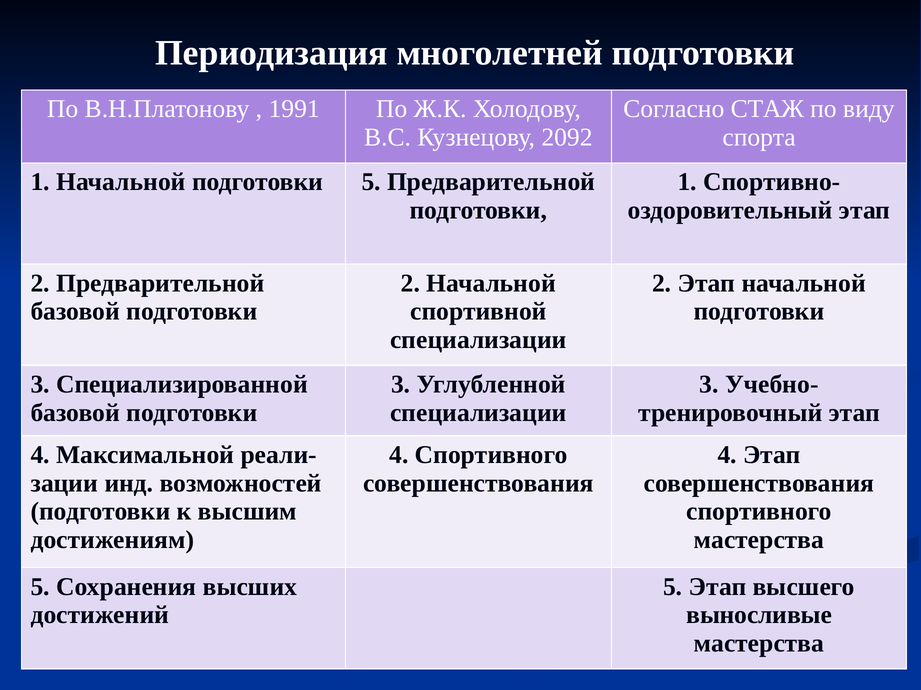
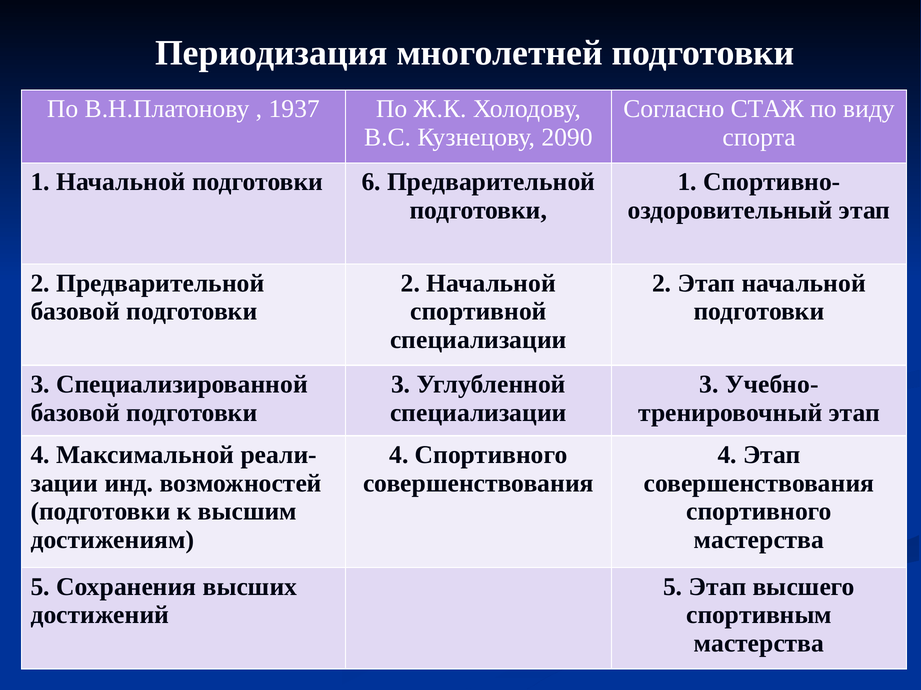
1991: 1991 -> 1937
2092: 2092 -> 2090
подготовки 5: 5 -> 6
выносливые: выносливые -> спортивным
